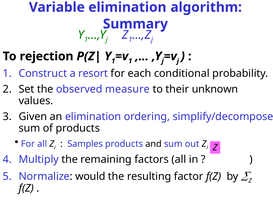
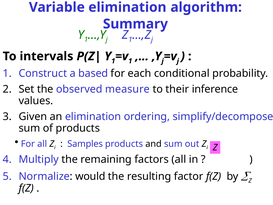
rejection: rejection -> intervals
resort: resort -> based
unknown: unknown -> inference
